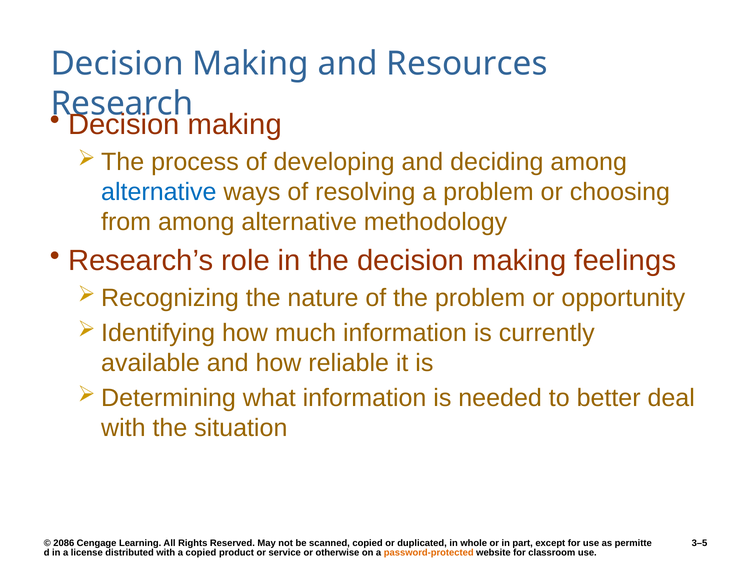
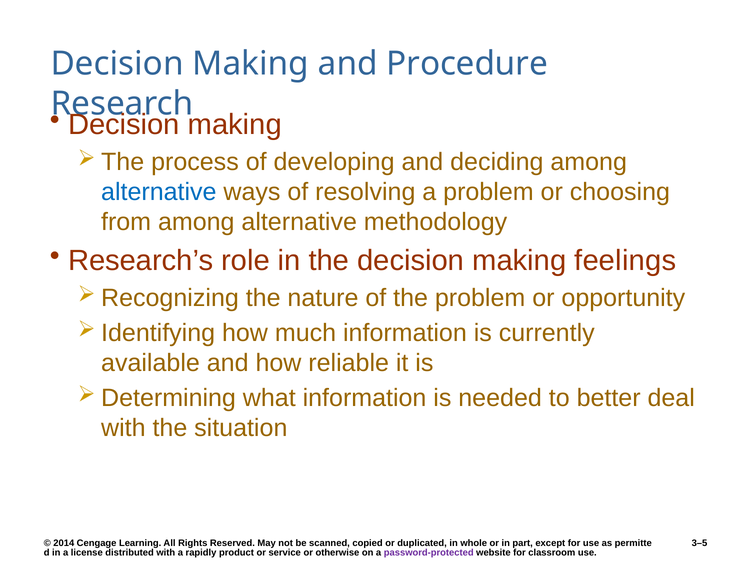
Resources: Resources -> Procedure
2086: 2086 -> 2014
a copied: copied -> rapidly
password-protected colour: orange -> purple
